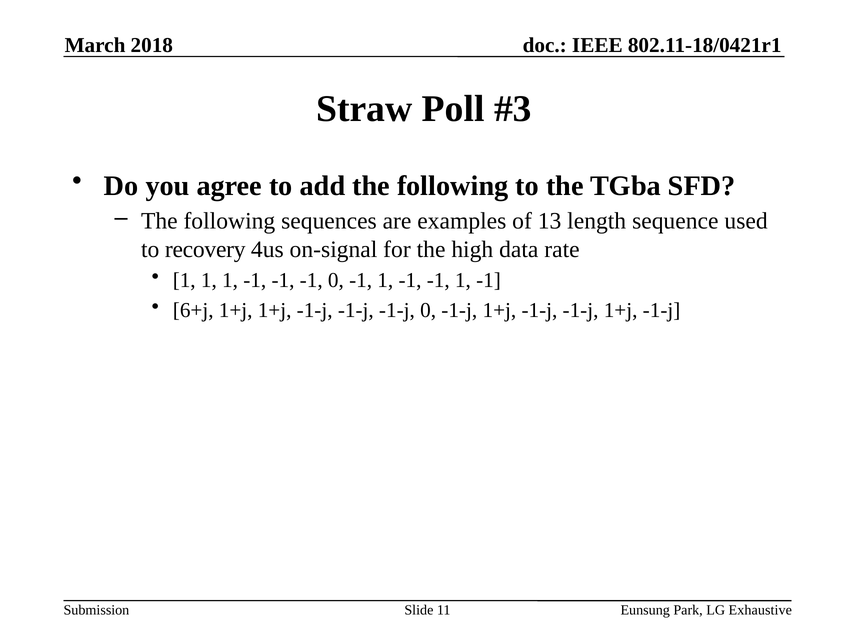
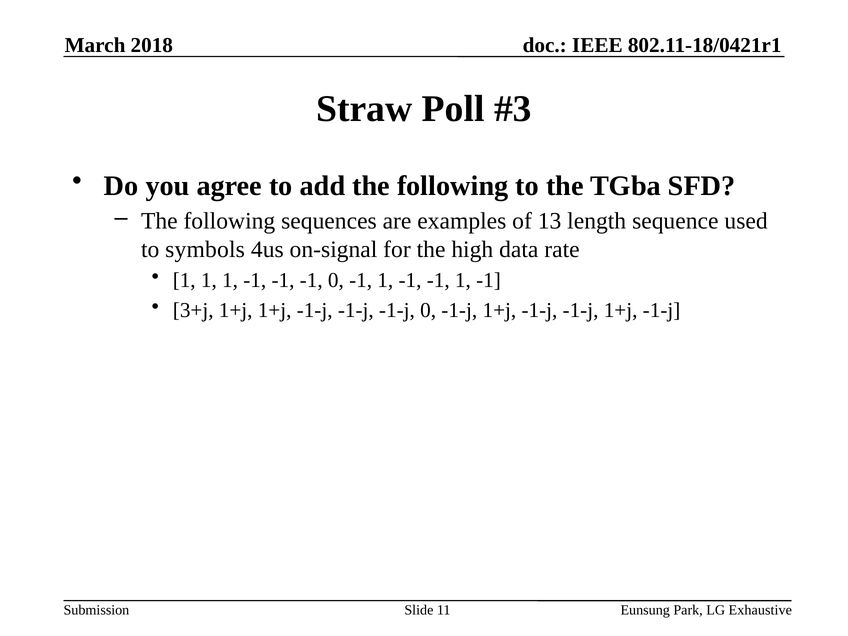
recovery: recovery -> symbols
6+j: 6+j -> 3+j
